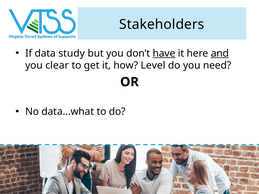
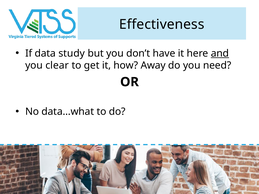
Stakeholders: Stakeholders -> Effectiveness
have underline: present -> none
Level: Level -> Away
